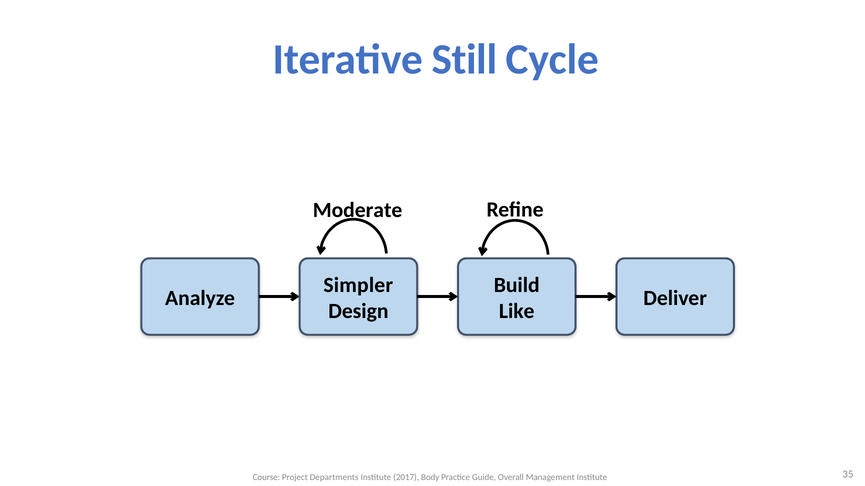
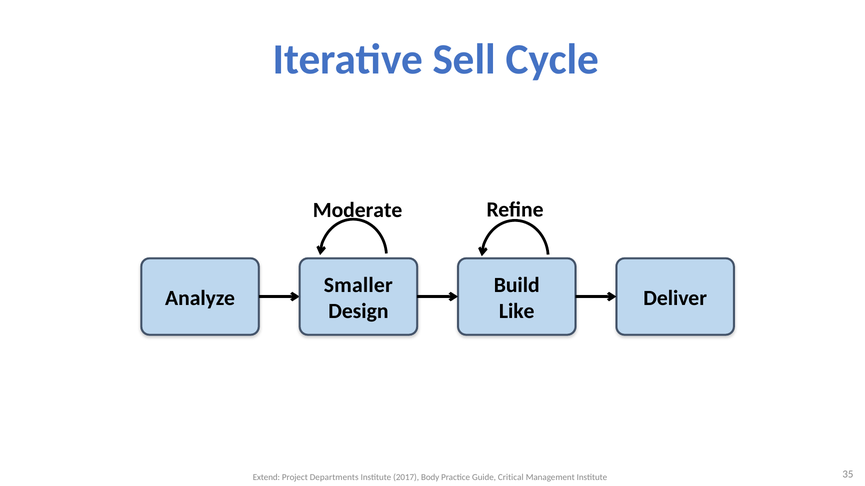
Still: Still -> Sell
Simpler: Simpler -> Smaller
Course: Course -> Extend
Overall: Overall -> Critical
